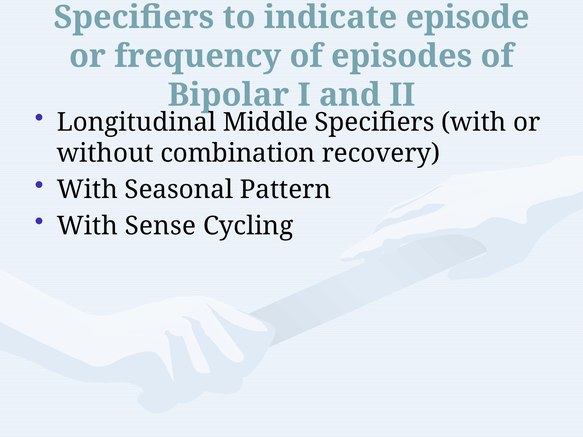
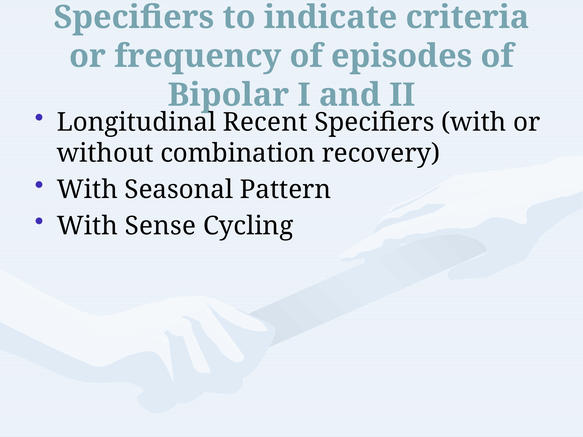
episode: episode -> criteria
Middle: Middle -> Recent
